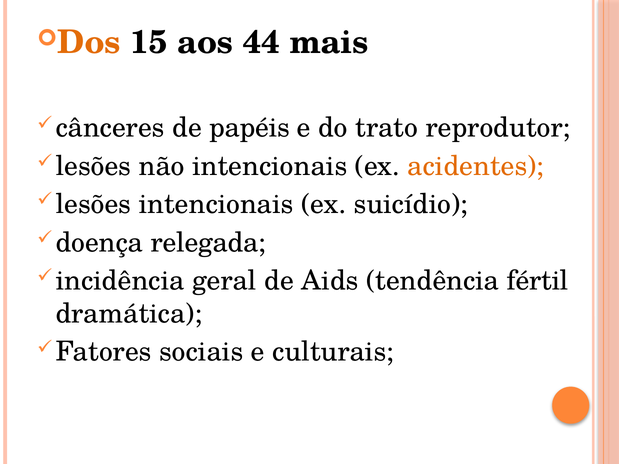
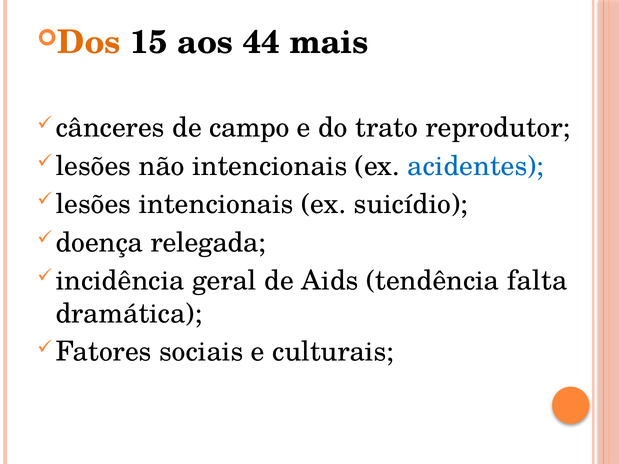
papéis: papéis -> campo
acidentes colour: orange -> blue
fértil: fértil -> falta
